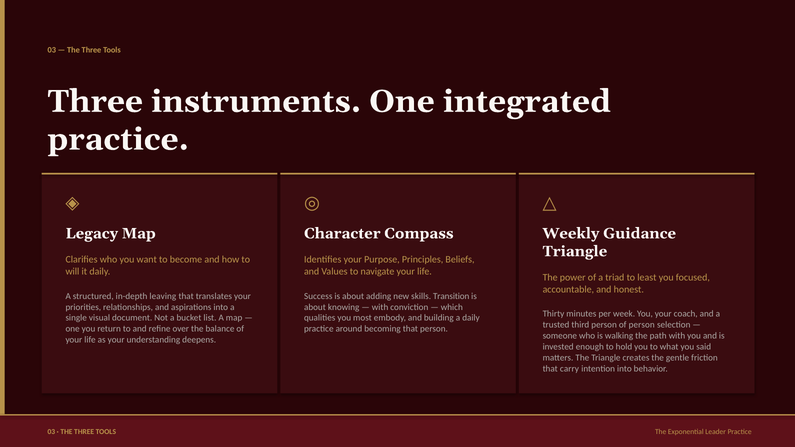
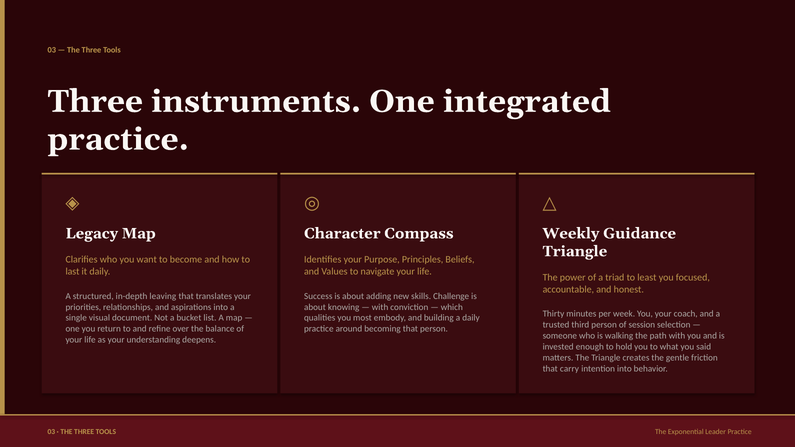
will: will -> last
Transition: Transition -> Challenge
of person: person -> session
